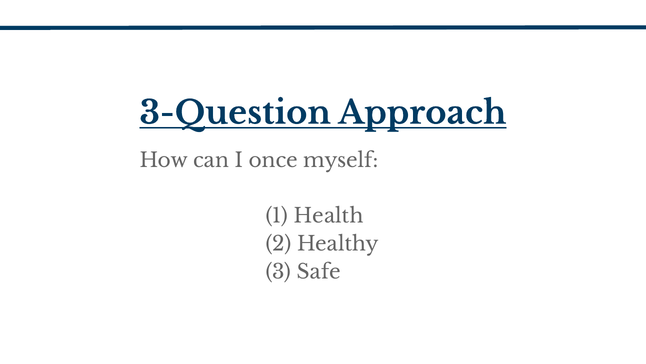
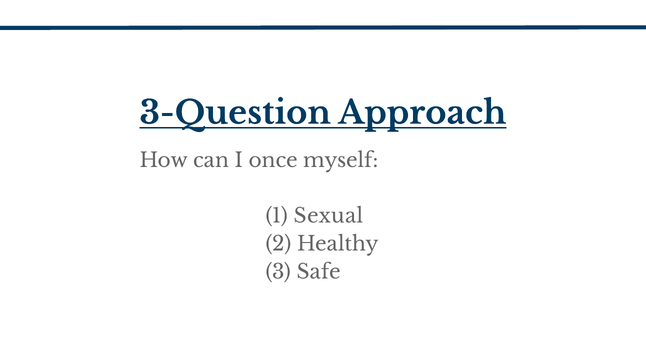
Health: Health -> Sexual
